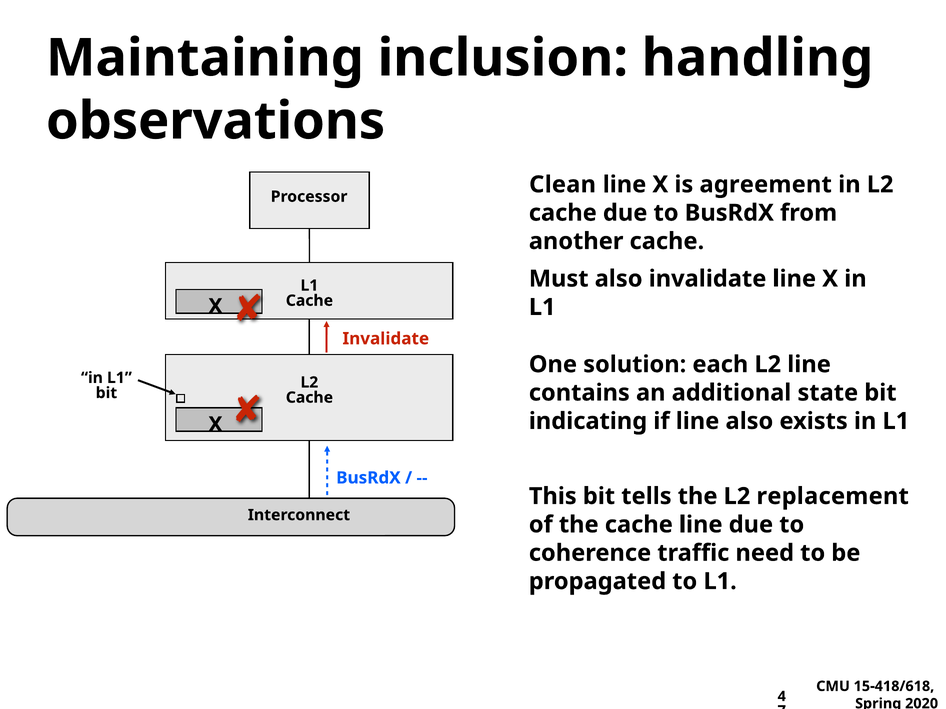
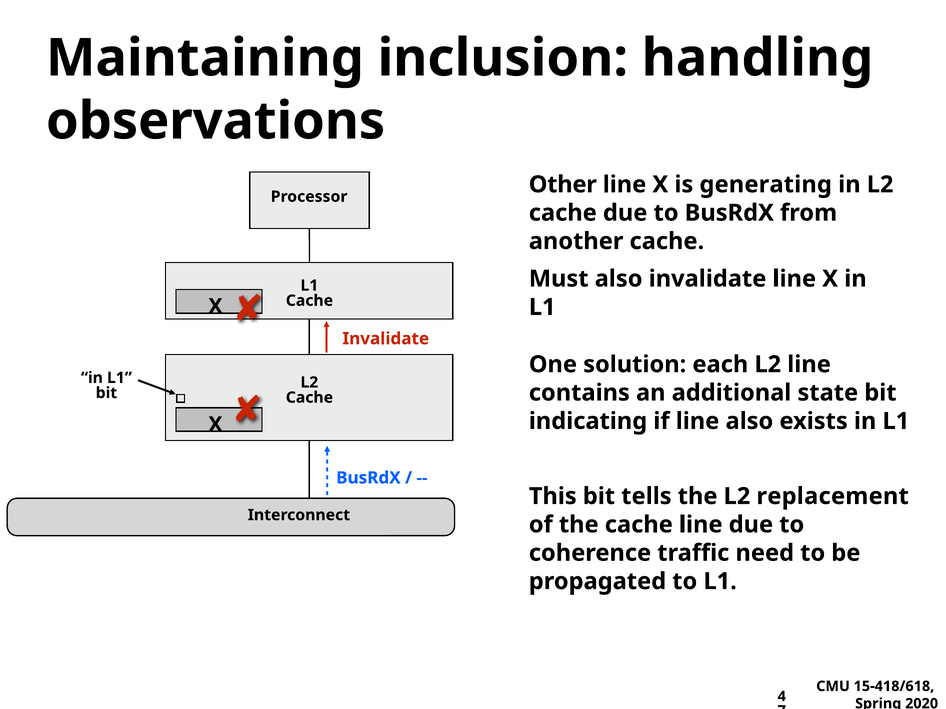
Clean: Clean -> Other
agreement: agreement -> generating
